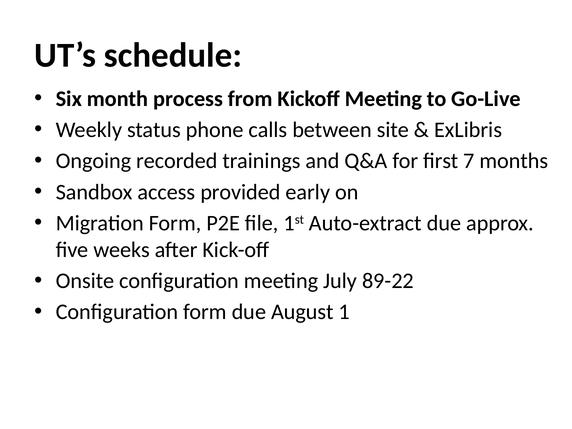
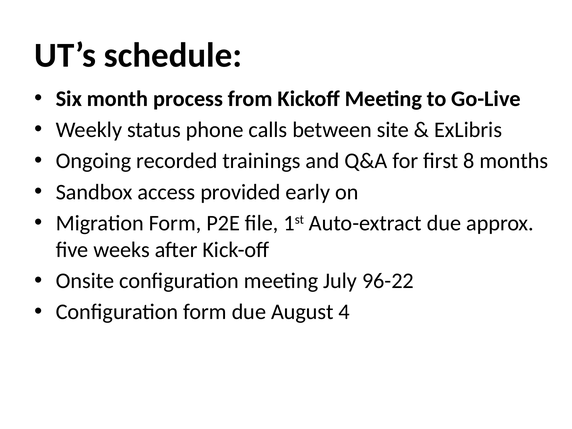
7: 7 -> 8
89-22: 89-22 -> 96-22
1: 1 -> 4
